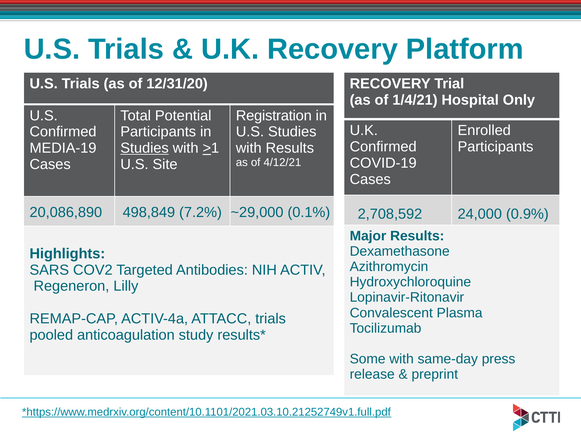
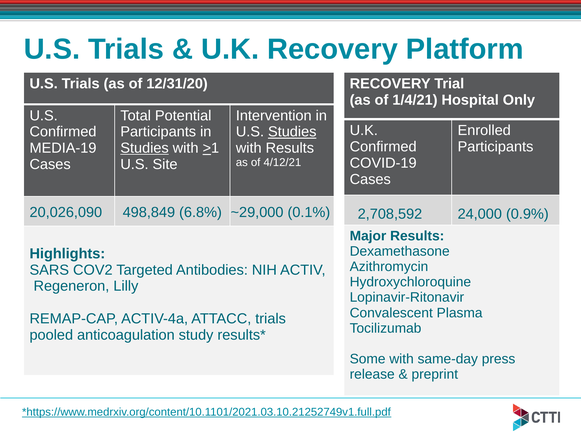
Registration: Registration -> Intervention
Studies at (292, 132) underline: none -> present
20,086,890: 20,086,890 -> 20,026,090
7.2%: 7.2% -> 6.8%
